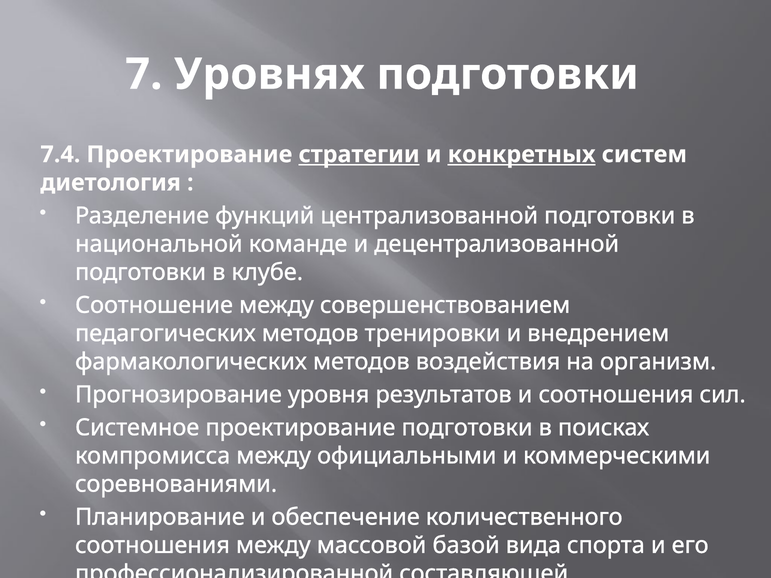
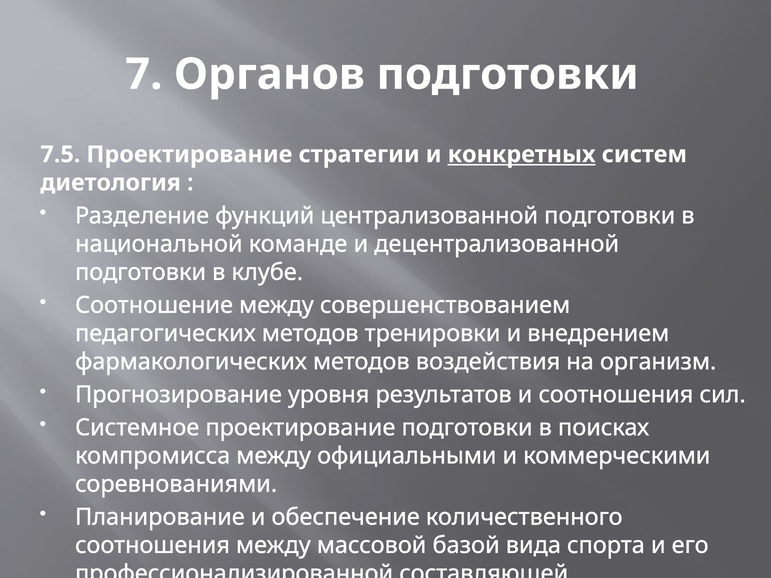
Уровнях: Уровнях -> Органов
7.4: 7.4 -> 7.5
стратегии underline: present -> none
